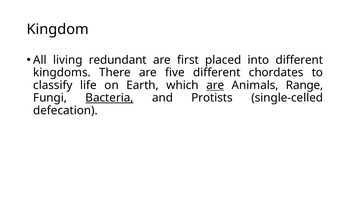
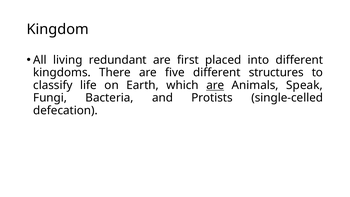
chordates: chordates -> structures
Range: Range -> Speak
Bacteria underline: present -> none
